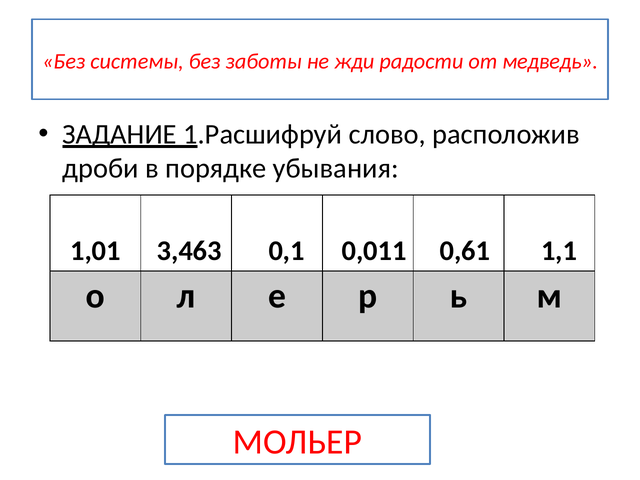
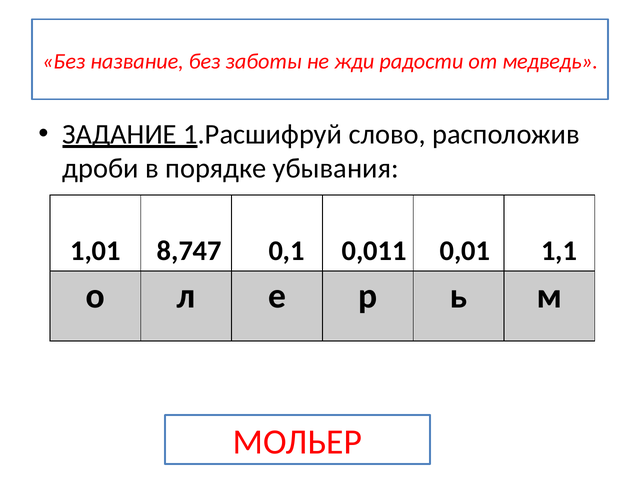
системы: системы -> название
3,463: 3,463 -> 8,747
0,61: 0,61 -> 0,01
